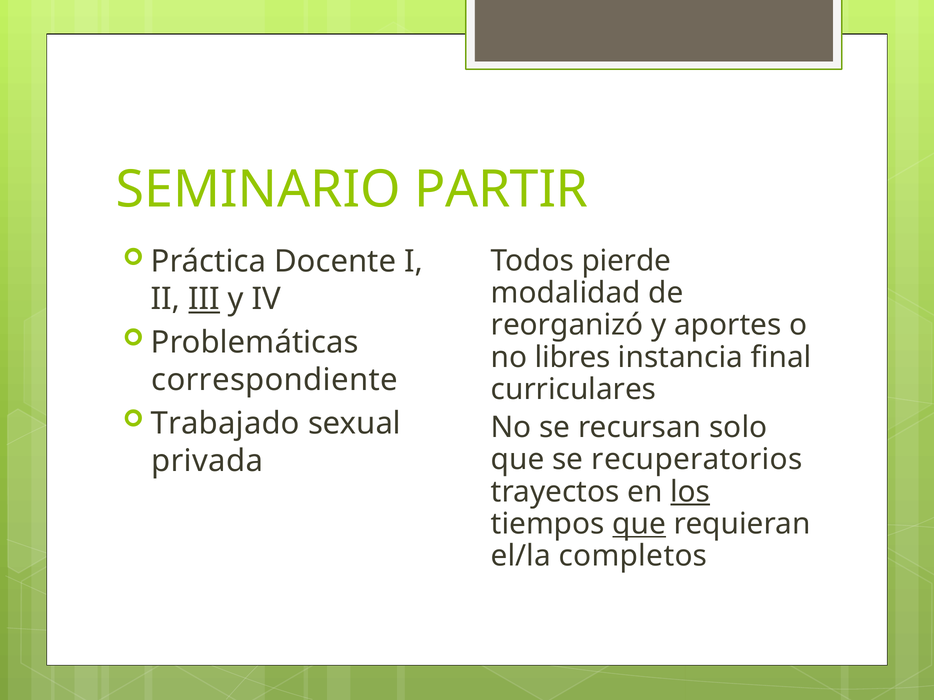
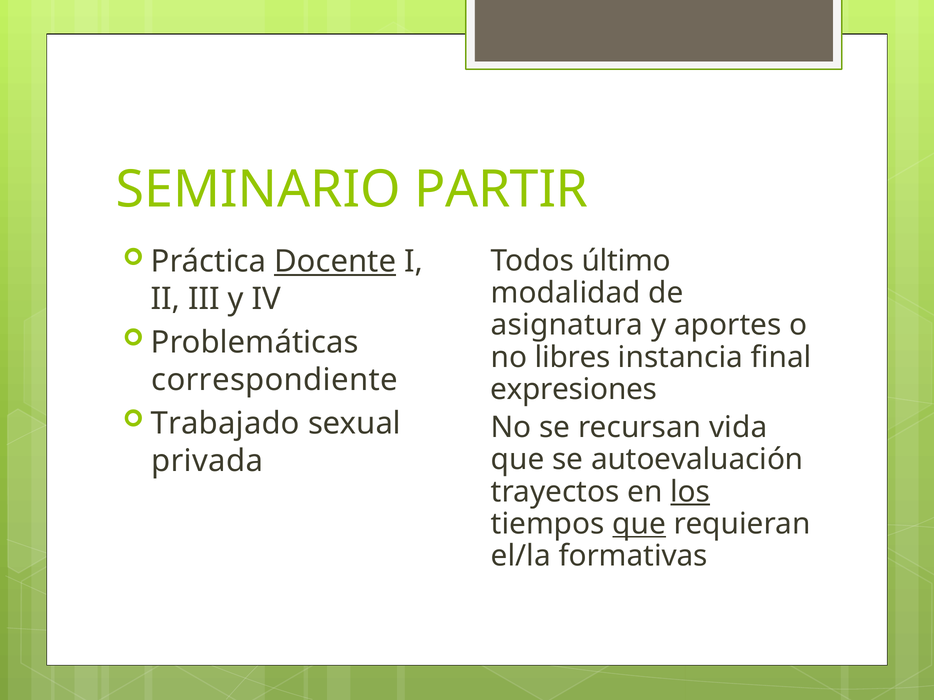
Docente underline: none -> present
pierde: pierde -> último
III underline: present -> none
reorganizó: reorganizó -> asignatura
curriculares: curriculares -> expresiones
solo: solo -> vida
recuperatorios: recuperatorios -> autoevaluación
completos: completos -> formativas
